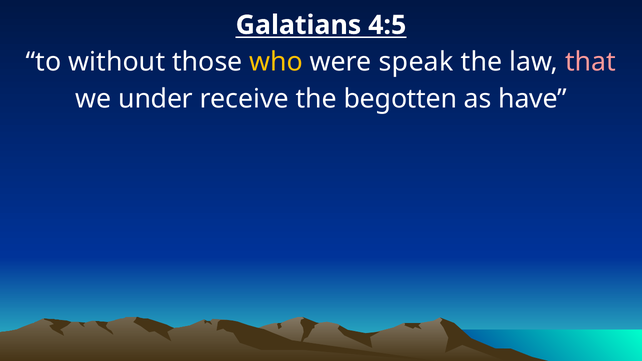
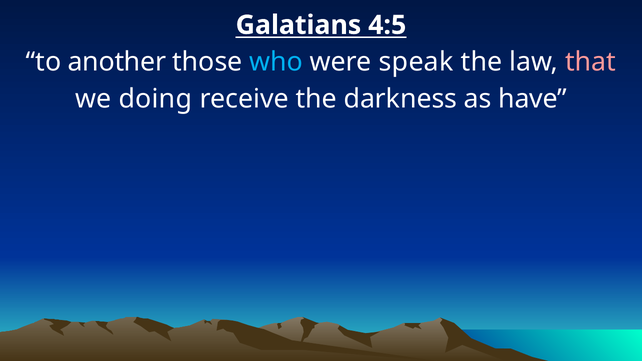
without: without -> another
who colour: yellow -> light blue
under: under -> doing
begotten: begotten -> darkness
